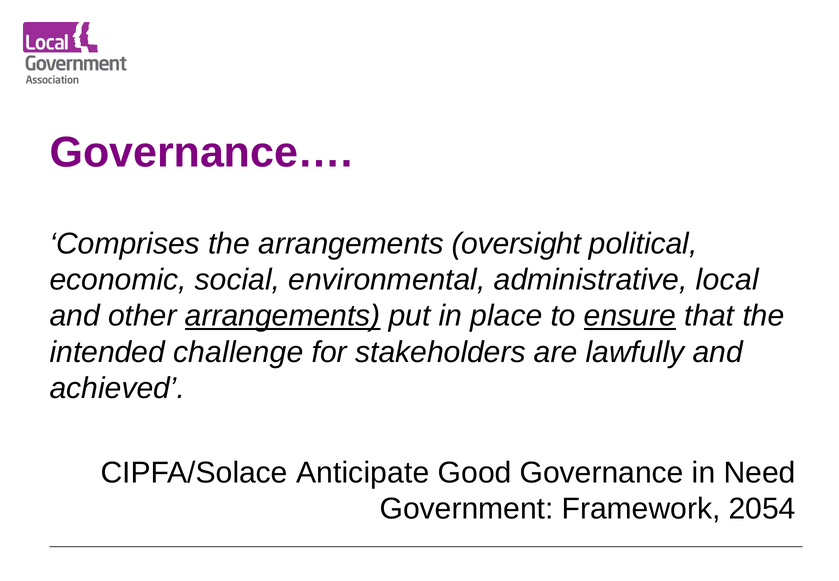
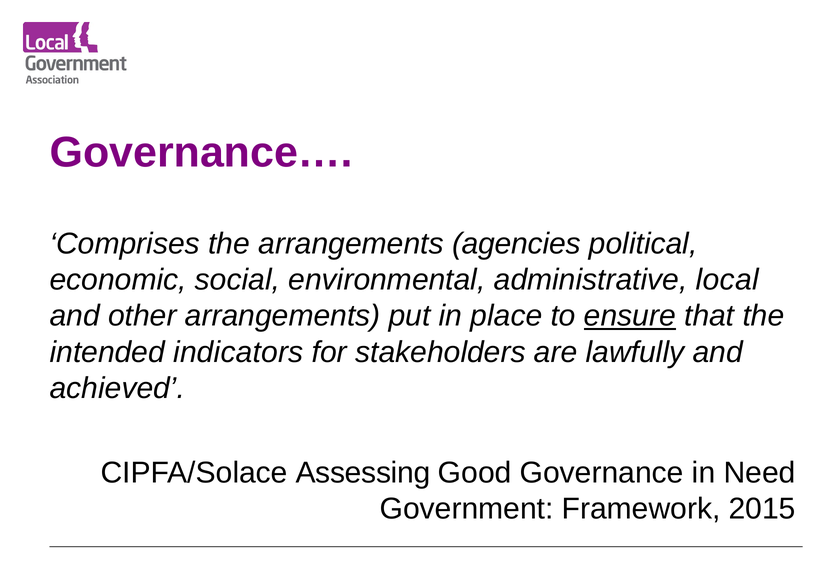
oversight: oversight -> agencies
arrangements at (283, 316) underline: present -> none
challenge: challenge -> indicators
Anticipate: Anticipate -> Assessing
2054: 2054 -> 2015
